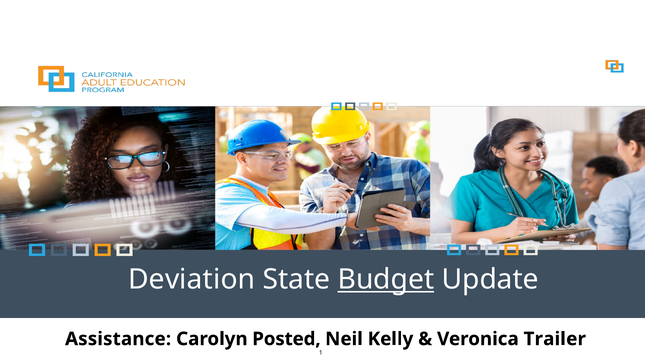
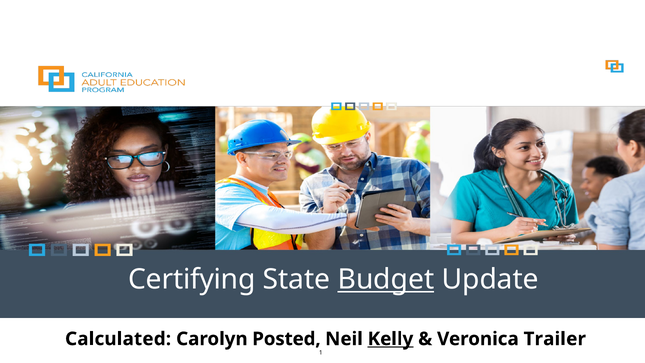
Deviation: Deviation -> Certifying
Assistance: Assistance -> Calculated
Kelly underline: none -> present
